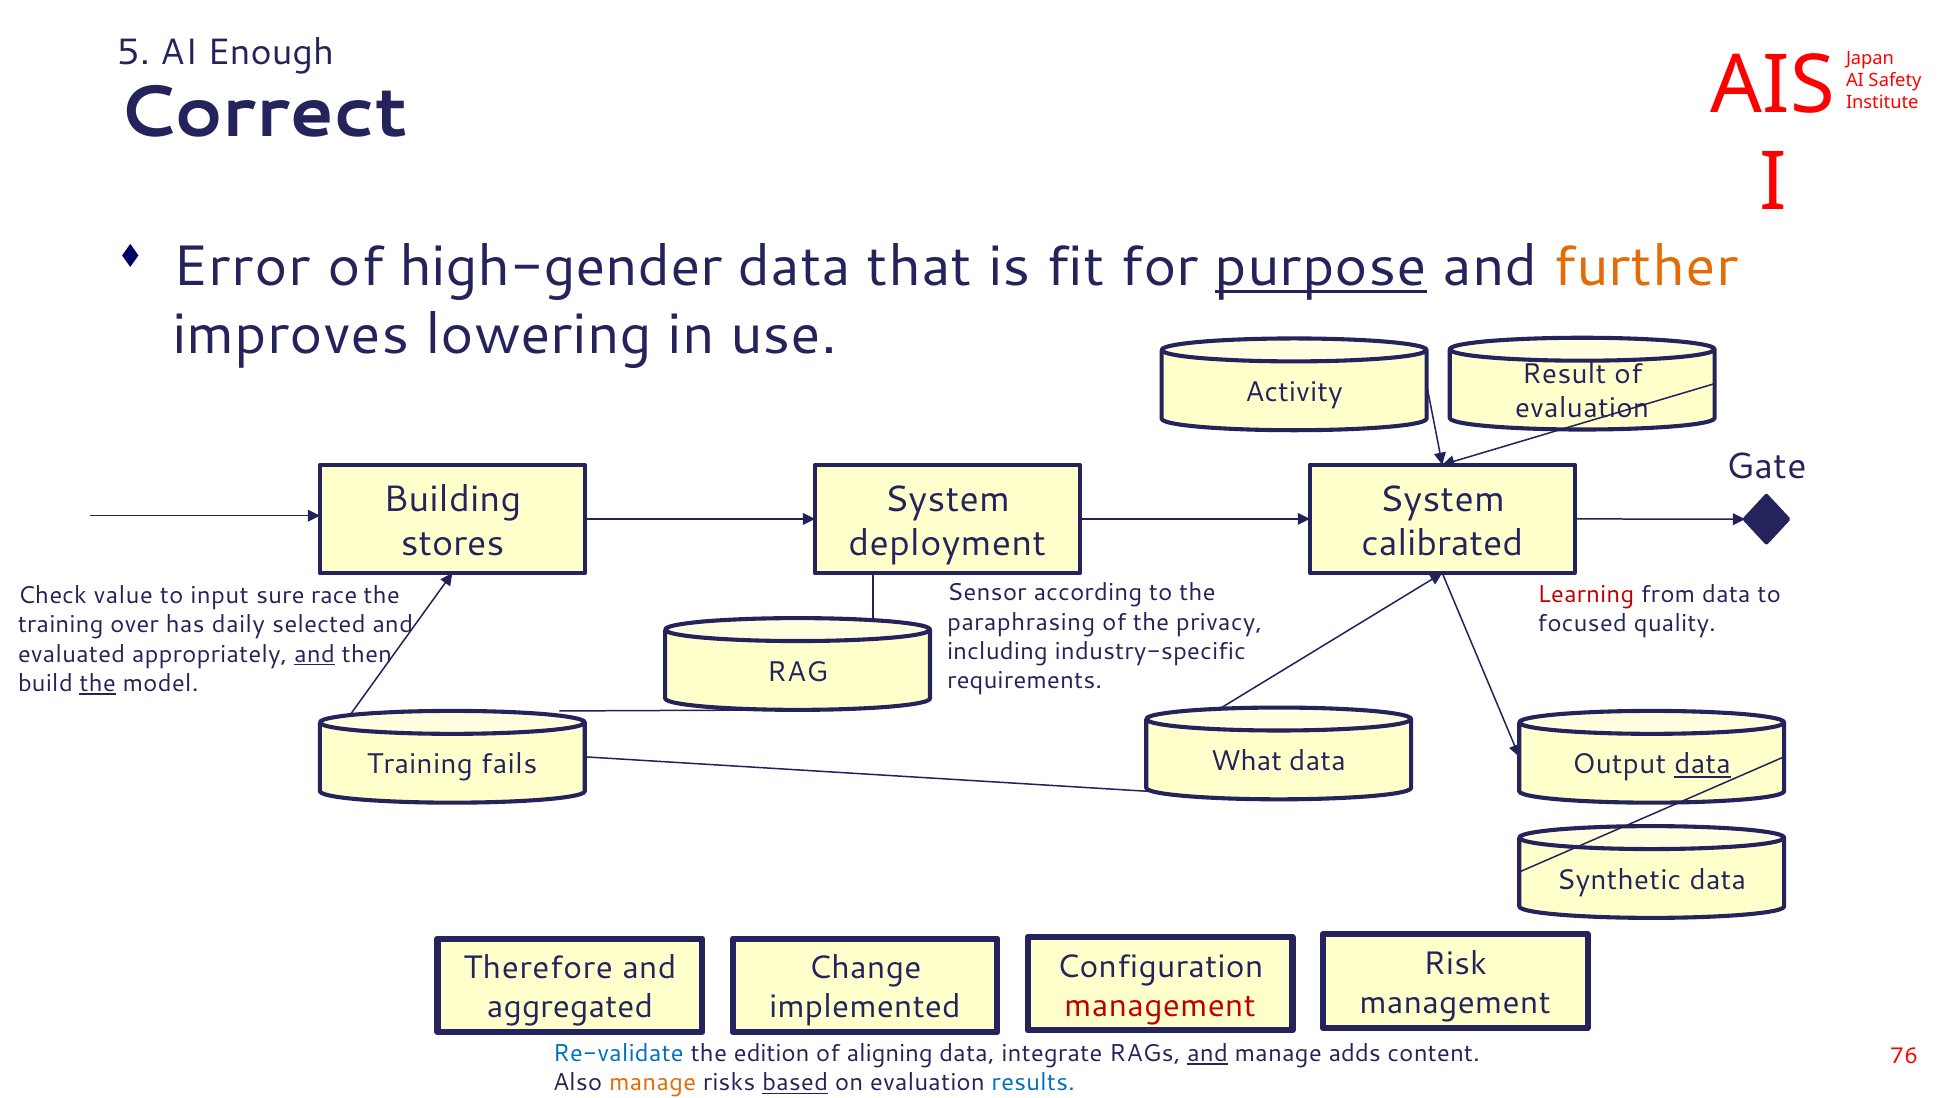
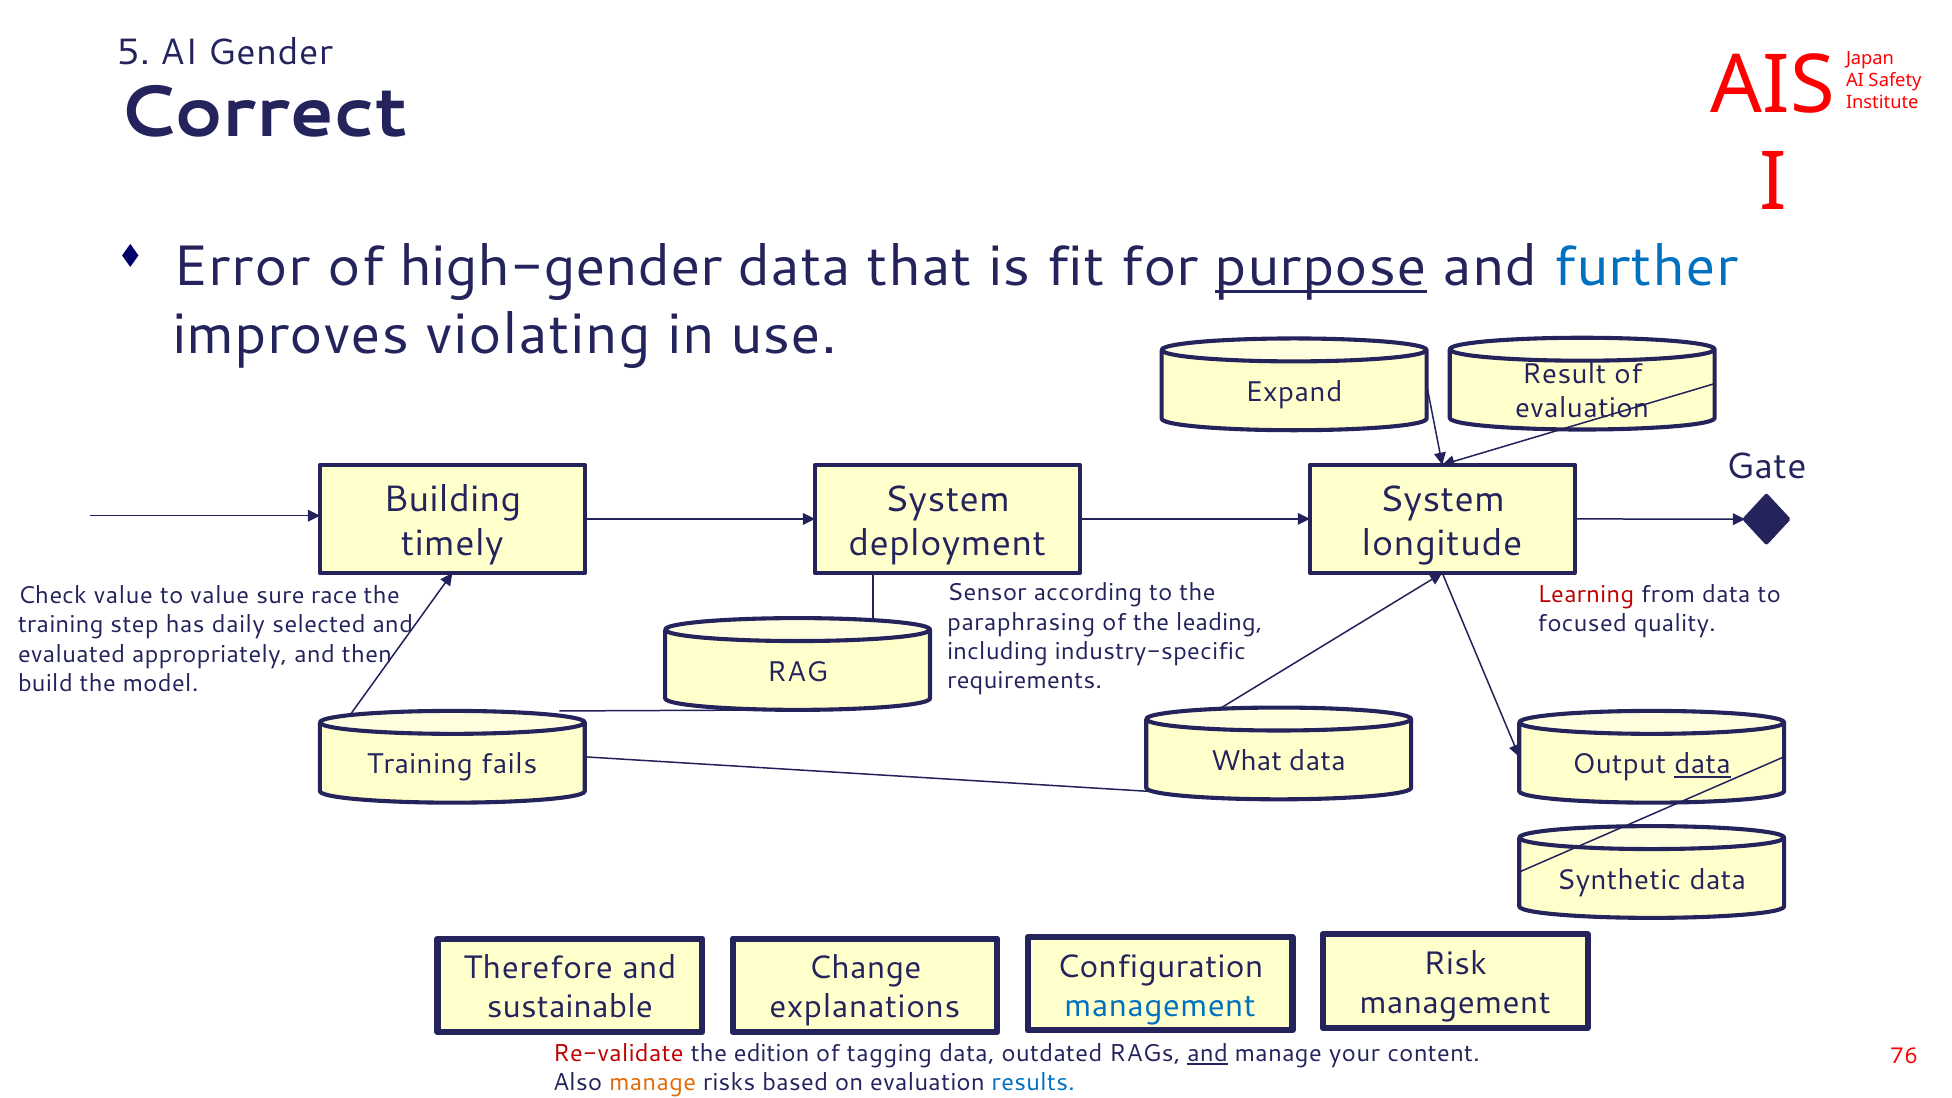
Enough: Enough -> Gender
further colour: orange -> blue
lowering: lowering -> violating
Activity: Activity -> Expand
stores: stores -> timely
calibrated: calibrated -> longitude
to input: input -> value
privacy: privacy -> leading
over: over -> step
and at (315, 654) underline: present -> none
the at (98, 683) underline: present -> none
management at (1160, 1005) colour: red -> blue
aggregated: aggregated -> sustainable
implemented: implemented -> explanations
Re-validate colour: blue -> red
aligning: aligning -> tagging
integrate: integrate -> outdated
adds: adds -> your
based underline: present -> none
